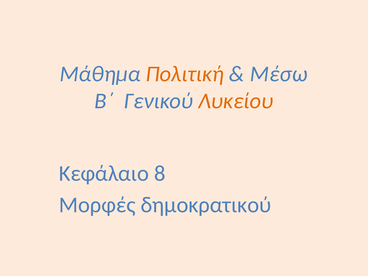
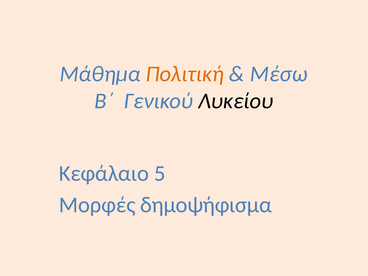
Λυκείου colour: orange -> black
8: 8 -> 5
δημοκρατικού: δημοκρατικού -> δημοψήφισμα
